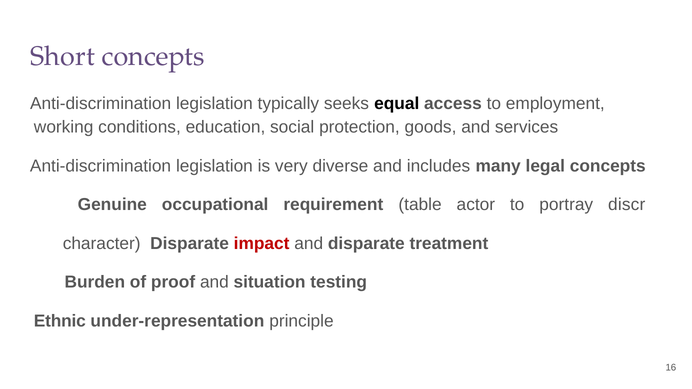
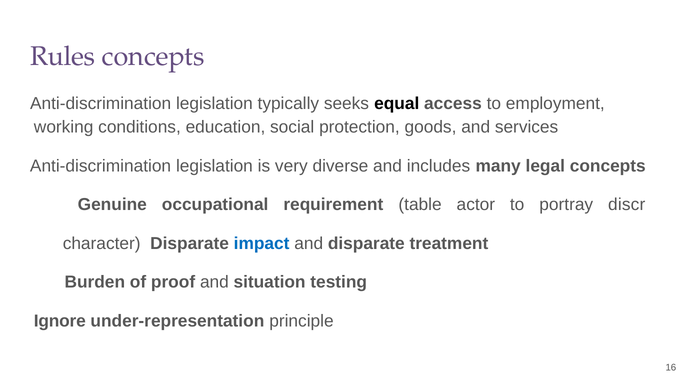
Short: Short -> Rules
impact colour: red -> blue
Ethnic: Ethnic -> Ignore
